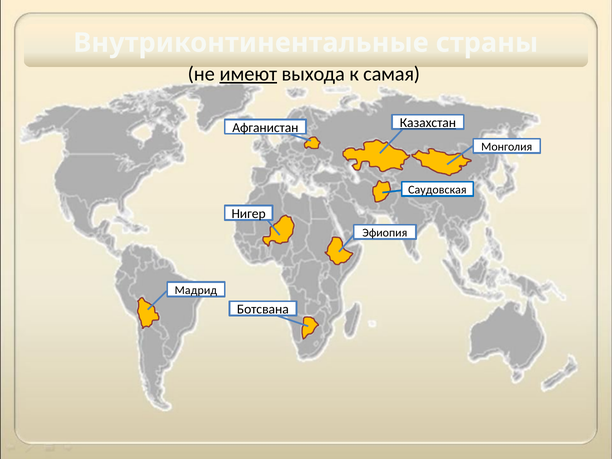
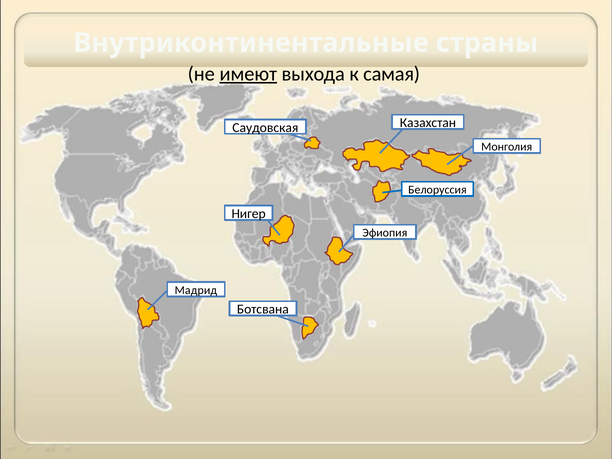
Казахстан underline: present -> none
Афганистан: Афганистан -> Саудовская
Саудовская: Саудовская -> Белоруссия
